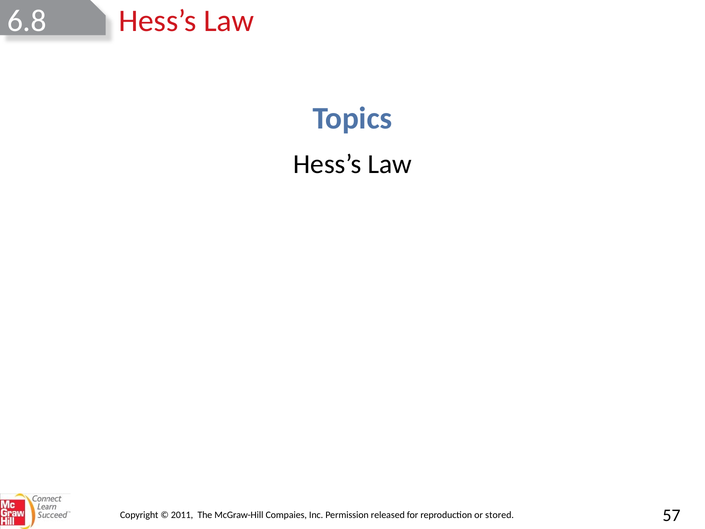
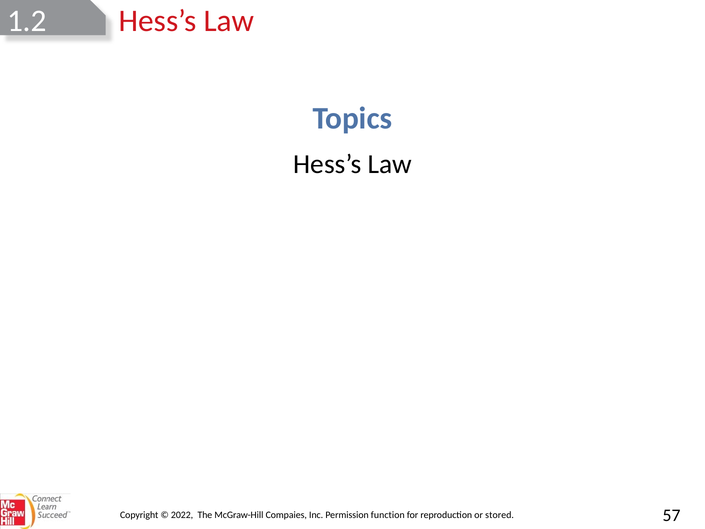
6.8: 6.8 -> 1.2
2011: 2011 -> 2022
released: released -> function
